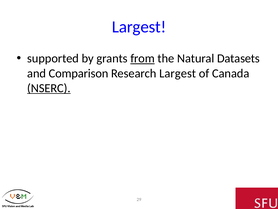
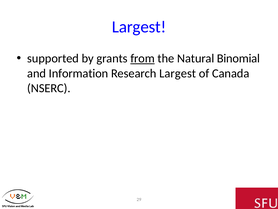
Datasets: Datasets -> Binomial
Comparison: Comparison -> Information
NSERC underline: present -> none
